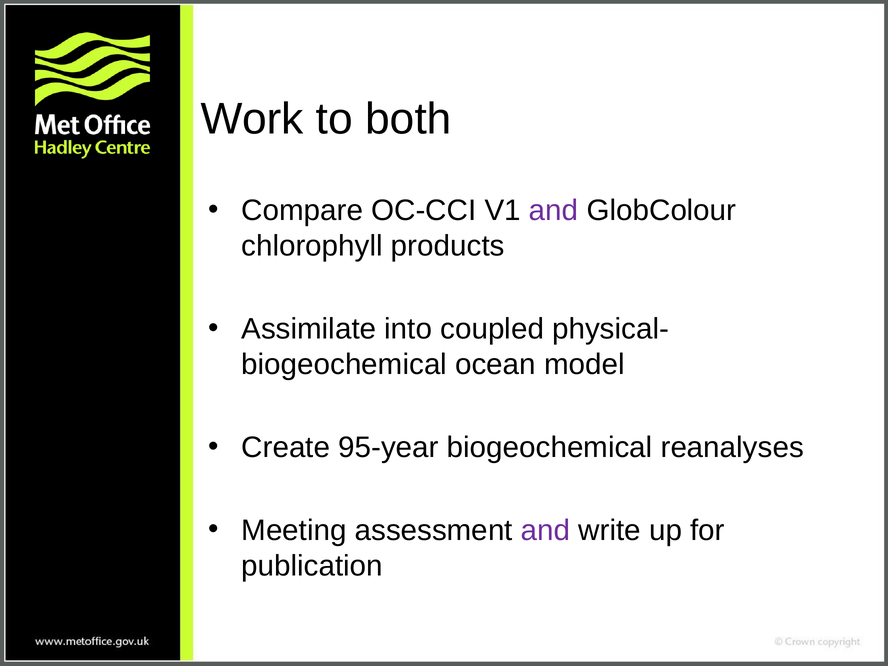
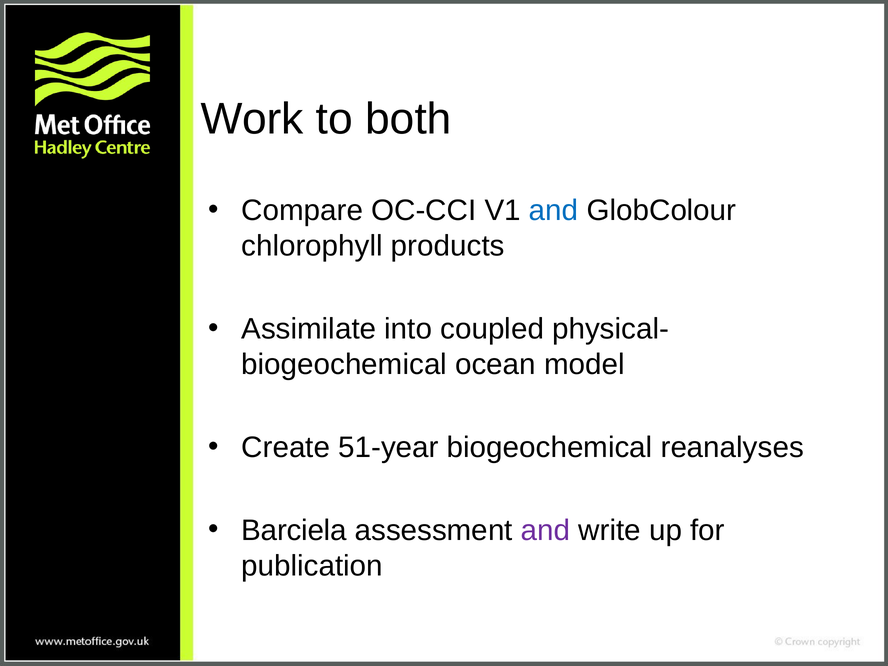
and at (554, 211) colour: purple -> blue
95-year: 95-year -> 51-year
Meeting: Meeting -> Barciela
